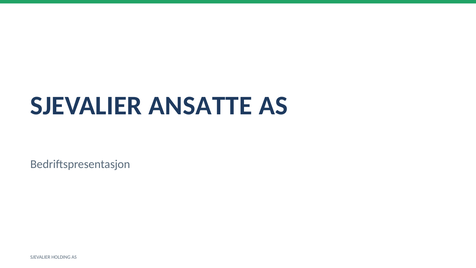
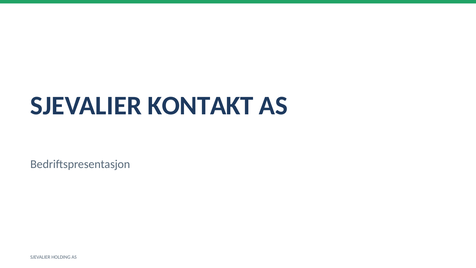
ANSATTE: ANSATTE -> KONTAKT
